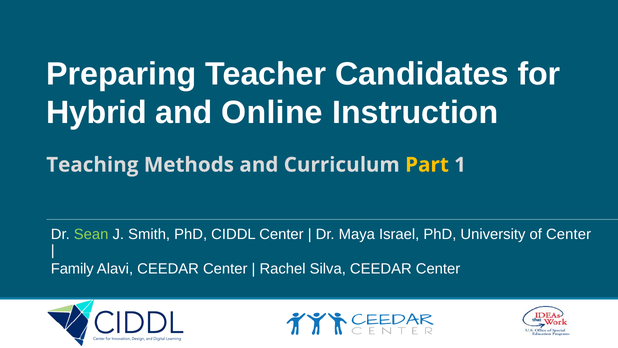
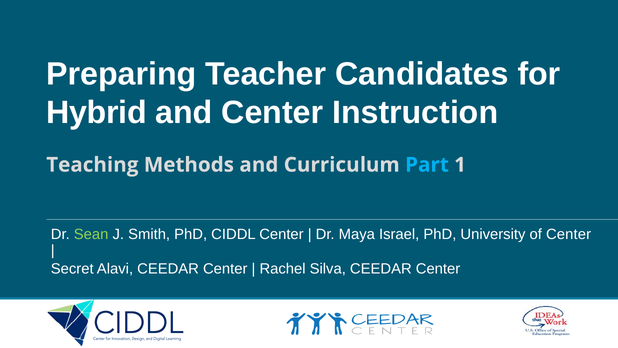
and Online: Online -> Center
Part colour: yellow -> light blue
Family: Family -> Secret
